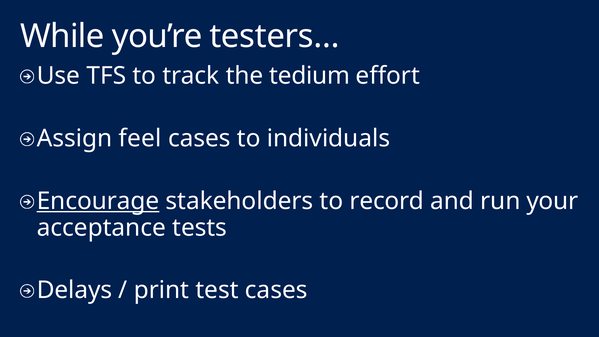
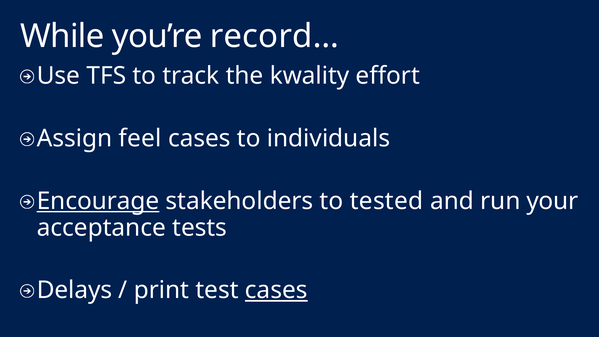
testers…: testers… -> record…
tedium: tedium -> kwality
record: record -> tested
cases at (276, 290) underline: none -> present
